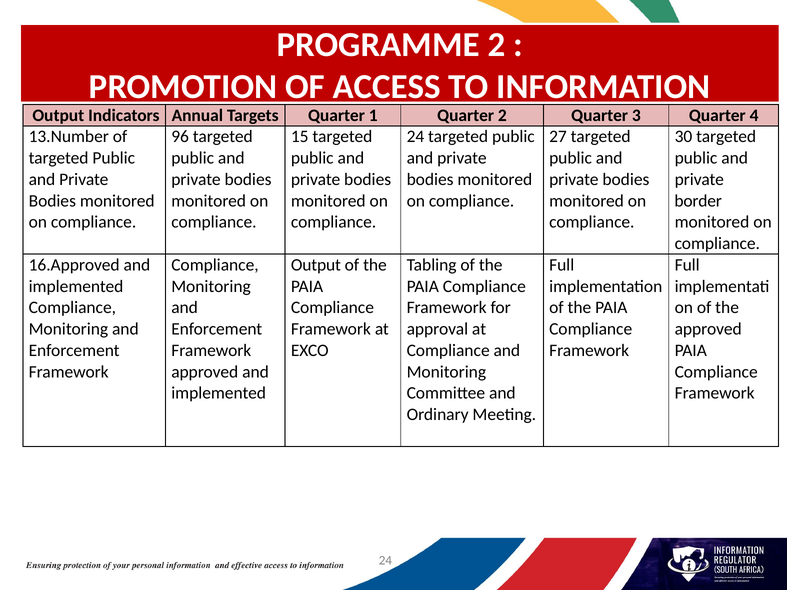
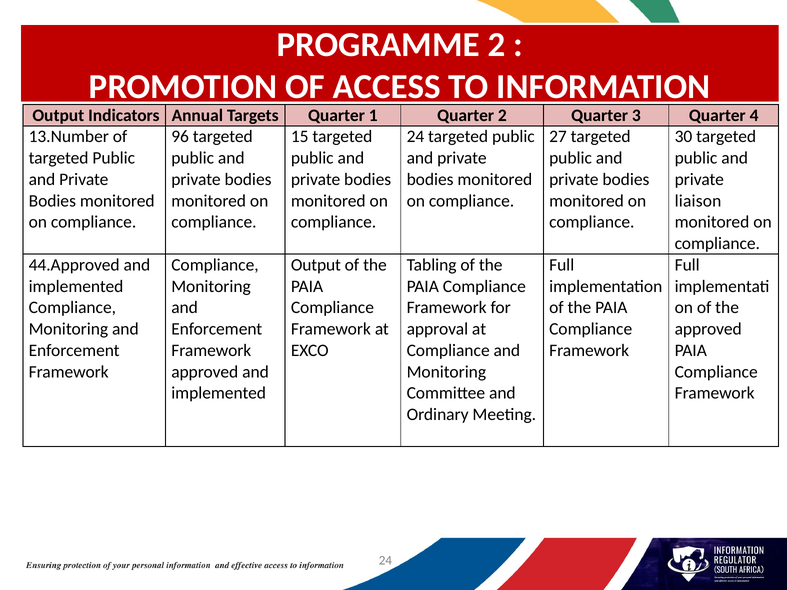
border: border -> liaison
16.Approved: 16.Approved -> 44.Approved
